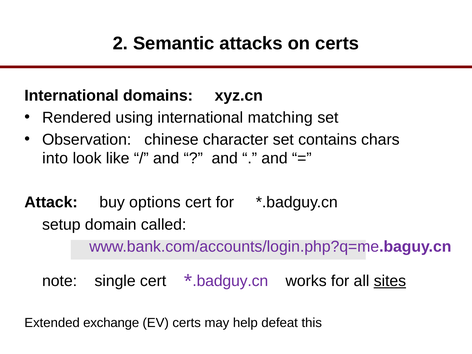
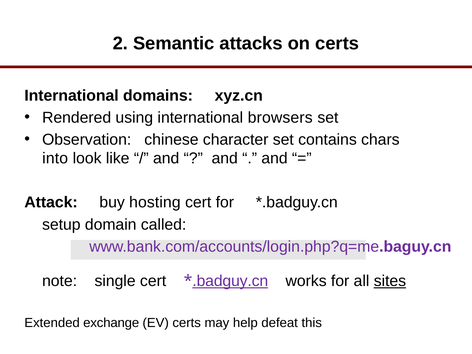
matching: matching -> browsers
options: options -> hosting
.badguy.cn underline: none -> present
